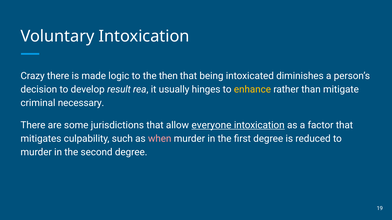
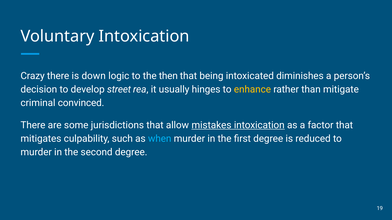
made: made -> down
result: result -> street
necessary: necessary -> convinced
everyone: everyone -> mistakes
when colour: pink -> light blue
